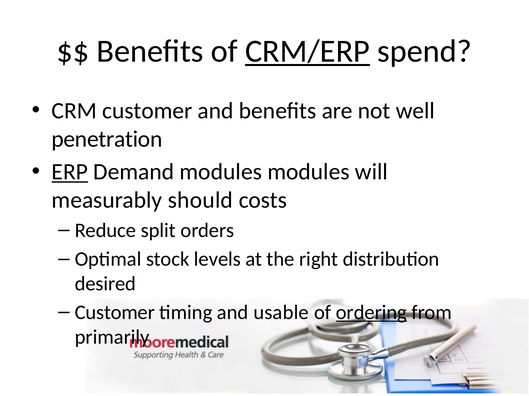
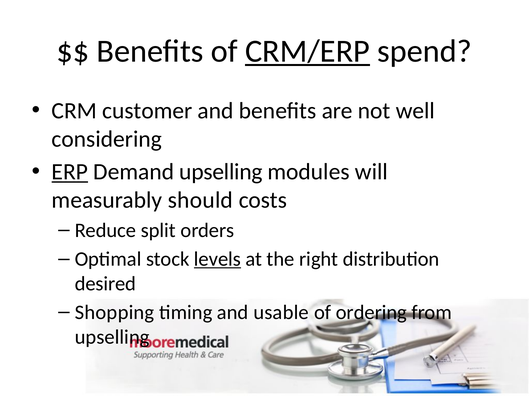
penetration: penetration -> considering
Demand modules: modules -> upselling
levels underline: none -> present
Customer at (115, 313): Customer -> Shopping
ordering underline: present -> none
primarily at (112, 338): primarily -> upselling
